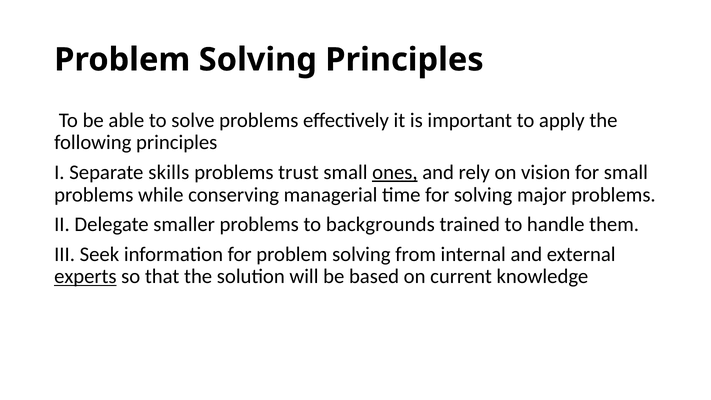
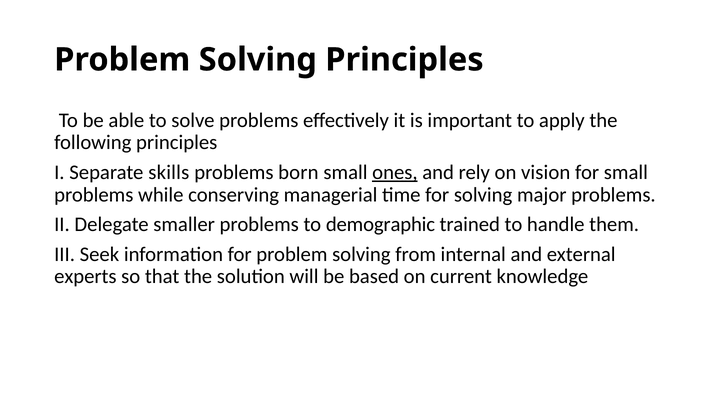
trust: trust -> born
backgrounds: backgrounds -> demographic
experts underline: present -> none
